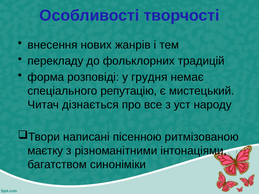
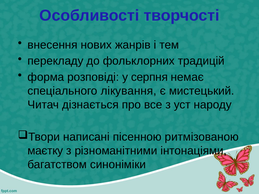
грудня: грудня -> серпня
репутацію: репутацію -> лікування
